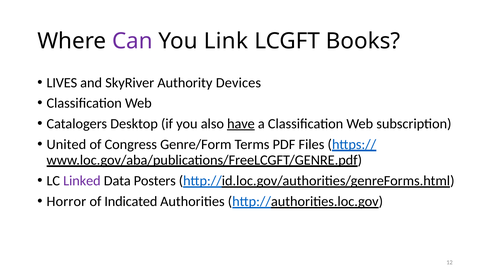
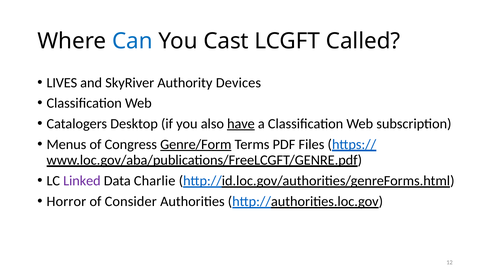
Can colour: purple -> blue
Link: Link -> Cast
Books: Books -> Called
United: United -> Menus
Genre/Form underline: none -> present
Posters: Posters -> Charlie
Indicated: Indicated -> Consider
